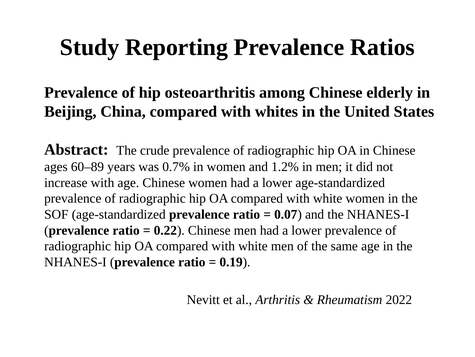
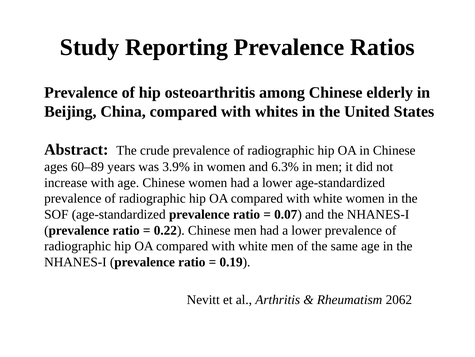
0.7%: 0.7% -> 3.9%
1.2%: 1.2% -> 6.3%
2022: 2022 -> 2062
